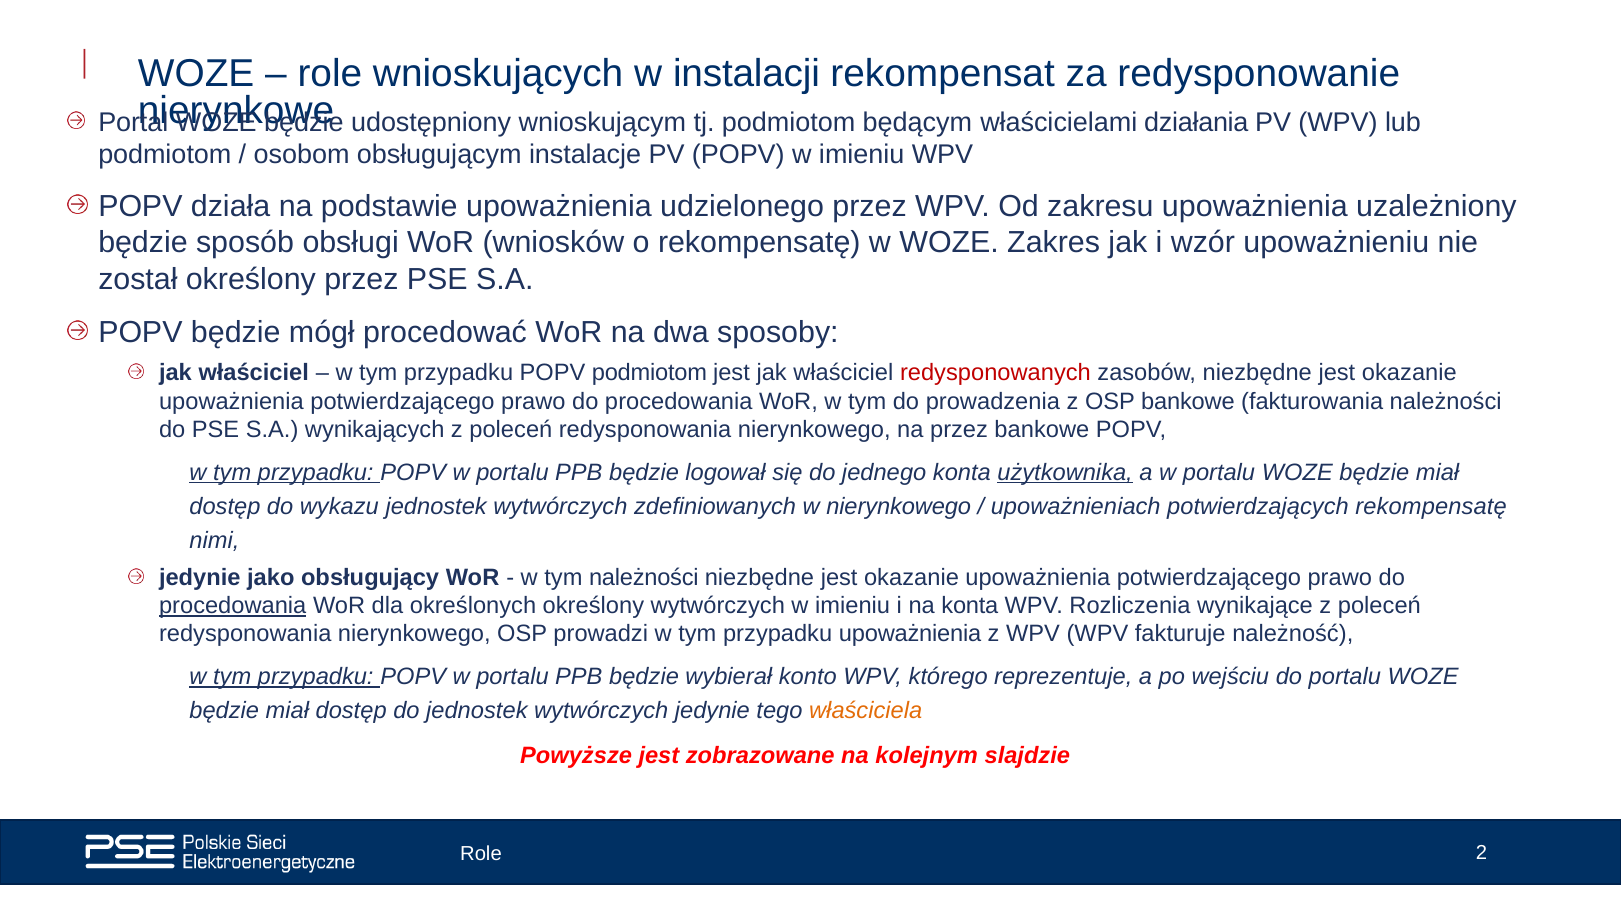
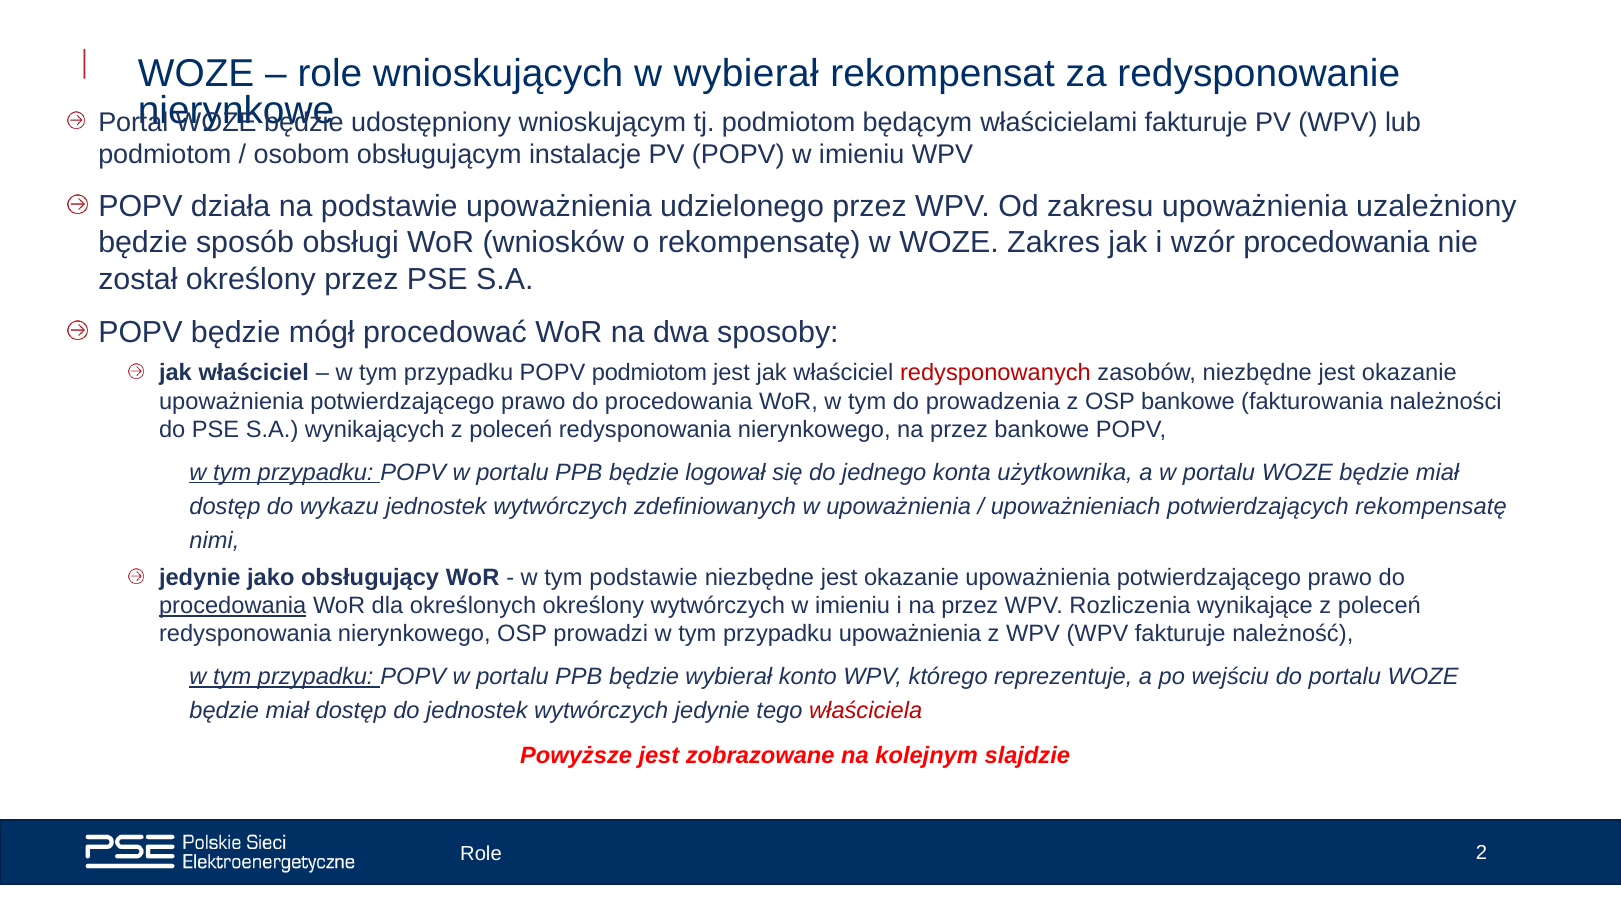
w instalacji: instalacji -> wybierał
właścicielami działania: działania -> fakturuje
wzór upoważnieniu: upoważnieniu -> procedowania
użytkownika underline: present -> none
w nierynkowego: nierynkowego -> upoważnienia
tym należności: należności -> podstawie
i na konta: konta -> przez
właściciela colour: orange -> red
